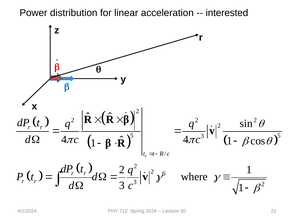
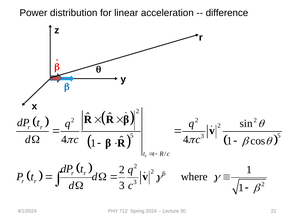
interested: interested -> difference
